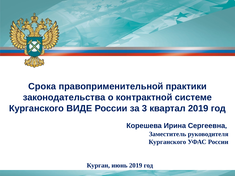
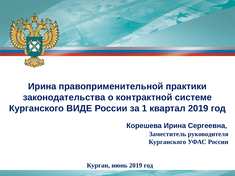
Срока at (42, 87): Срока -> Ирина
3: 3 -> 1
